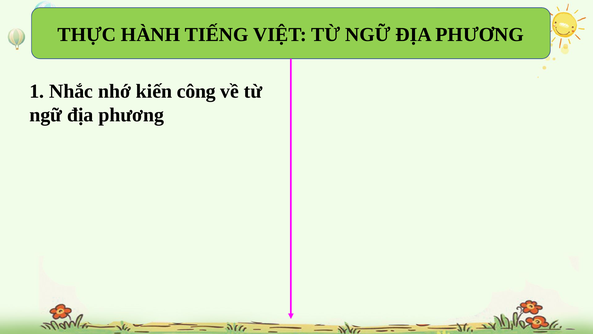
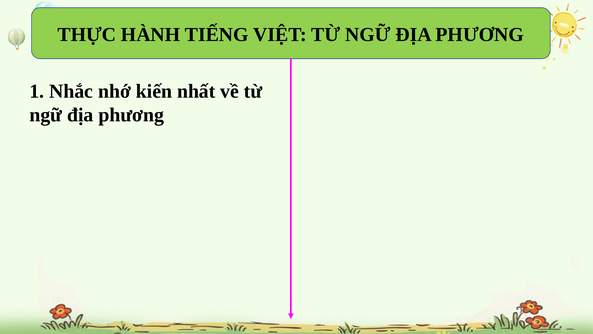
công: công -> nhất
